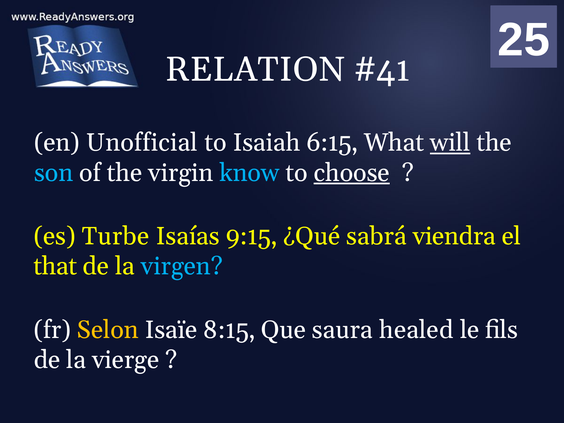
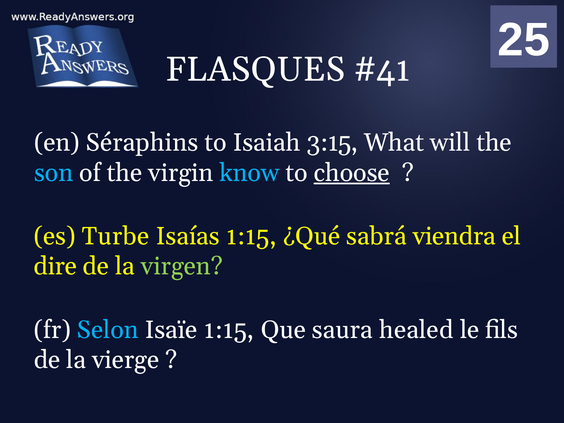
RELATION: RELATION -> FLASQUES
Unofficial: Unofficial -> Séraphins
6:15: 6:15 -> 3:15
will underline: present -> none
Isaías 9:15: 9:15 -> 1:15
that: that -> dire
virgen colour: light blue -> light green
Selon colour: yellow -> light blue
Isaïe 8:15: 8:15 -> 1:15
